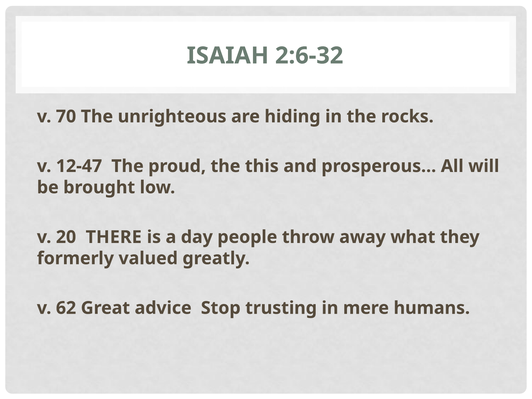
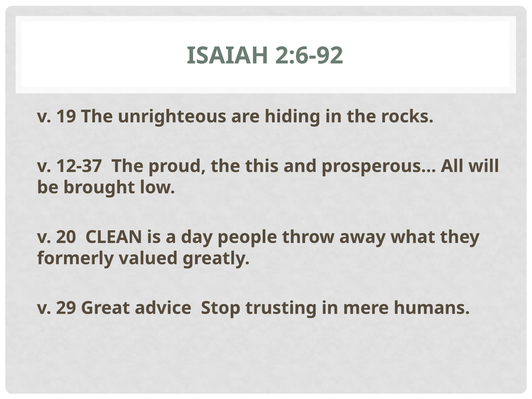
2:6-32: 2:6-32 -> 2:6-92
70: 70 -> 19
12-47: 12-47 -> 12-37
THERE: THERE -> CLEAN
62: 62 -> 29
